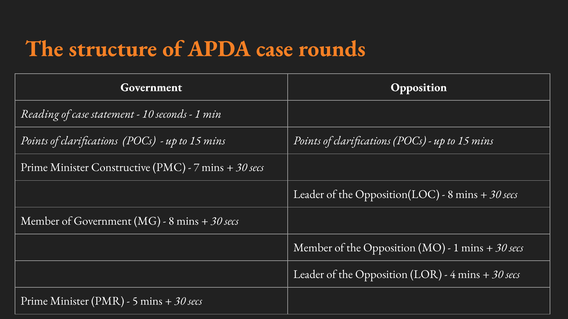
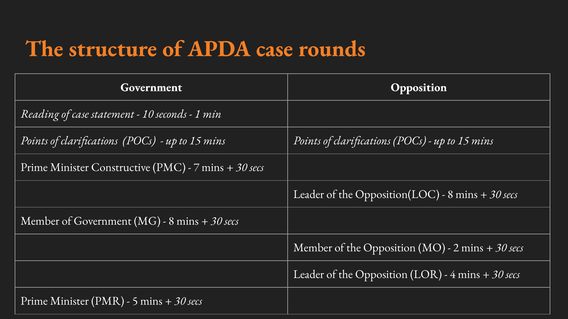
1 at (456, 248): 1 -> 2
